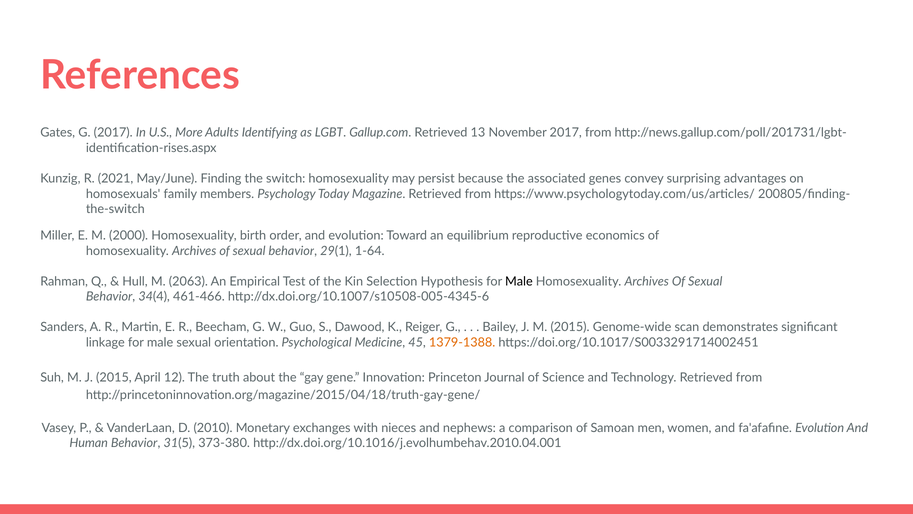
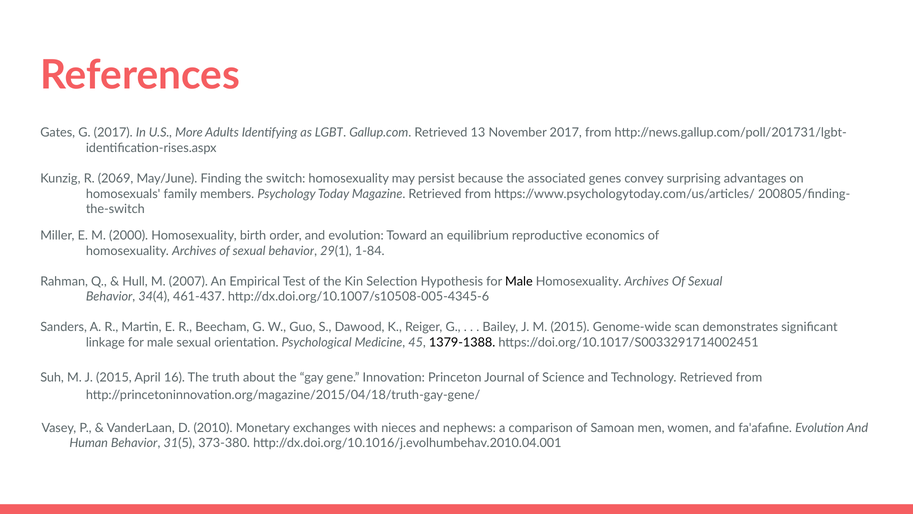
2021: 2021 -> 2069
1-64: 1-64 -> 1-84
2063: 2063 -> 2007
461-466: 461-466 -> 461-437
1379-1388 colour: orange -> black
12: 12 -> 16
